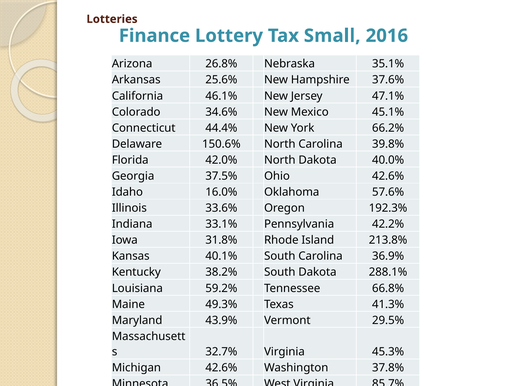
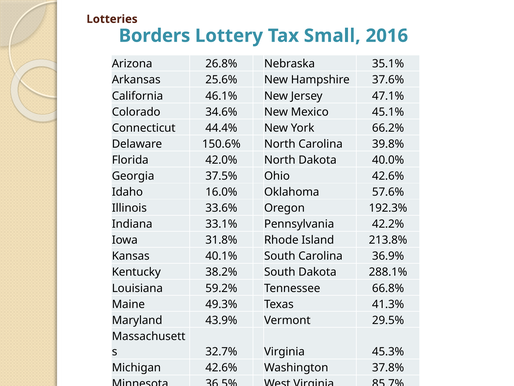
Finance: Finance -> Borders
